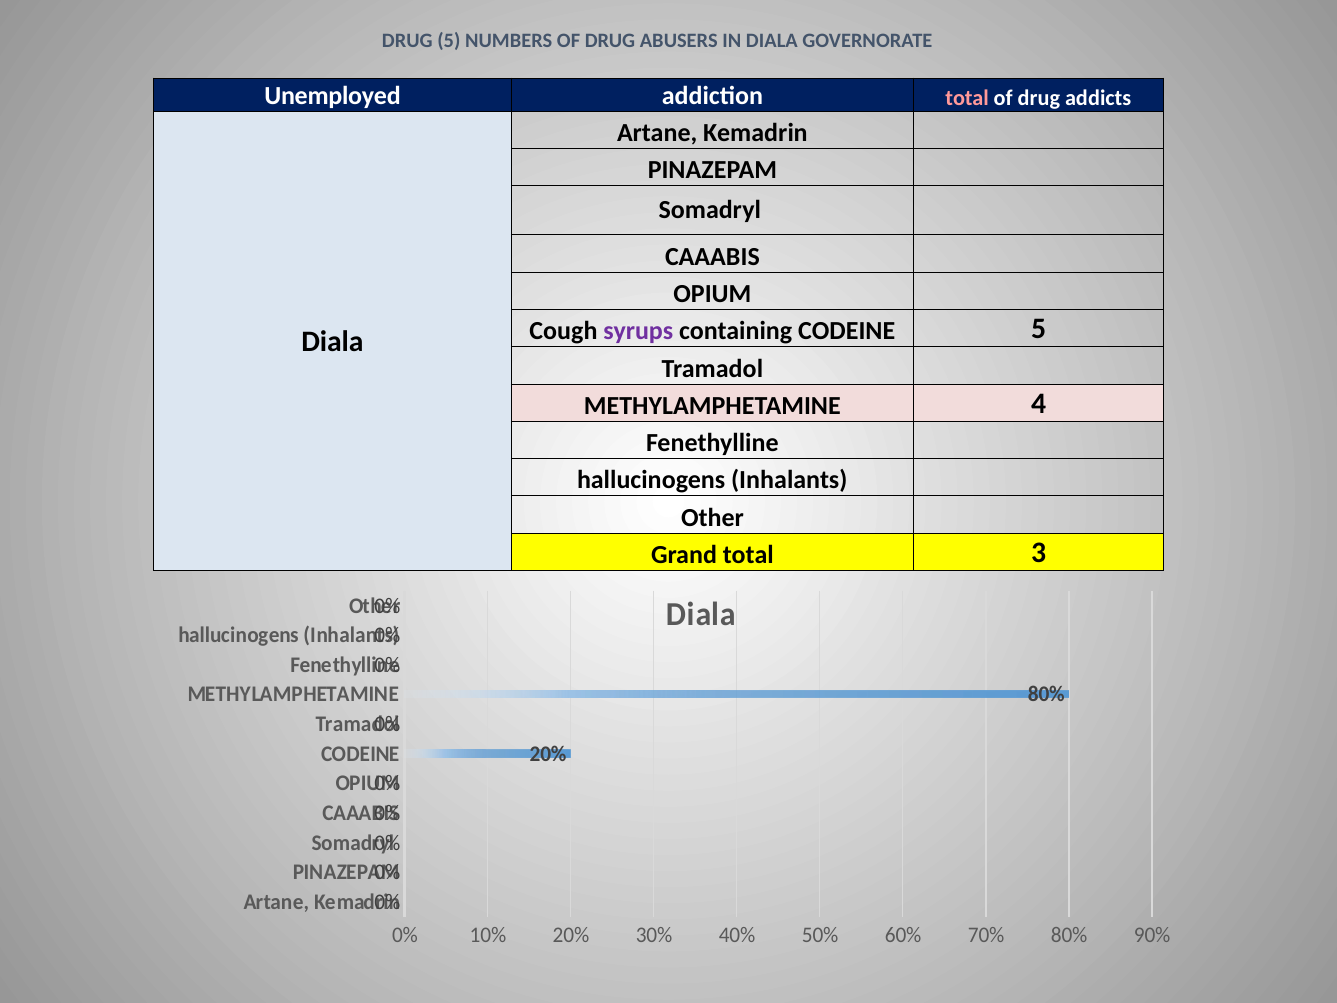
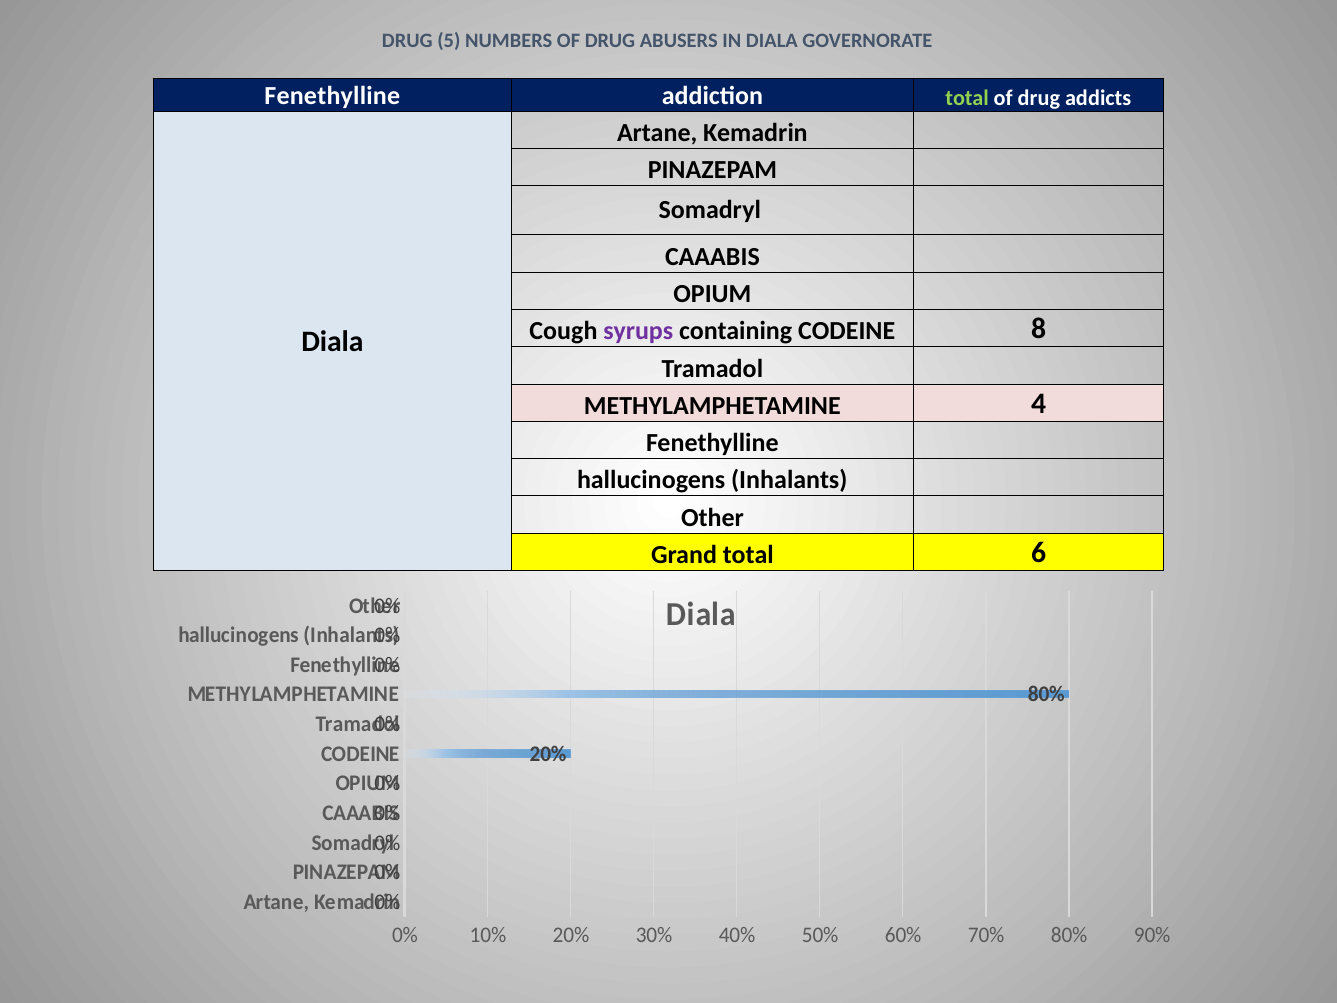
Unemployed at (333, 96): Unemployed -> Fenethylline
total at (967, 98) colour: pink -> light green
CODEINE 5: 5 -> 8
3: 3 -> 6
